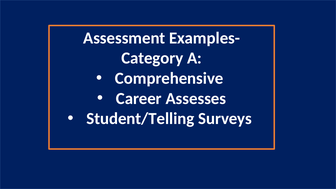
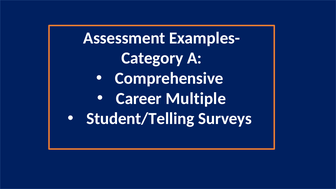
Assesses: Assesses -> Multiple
